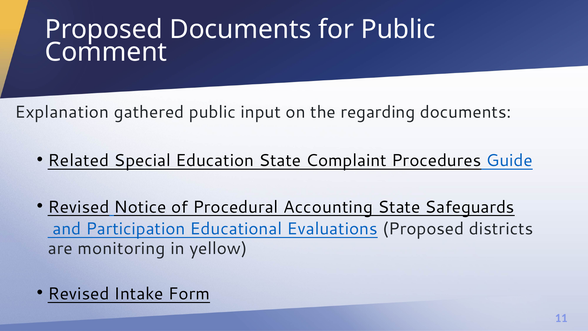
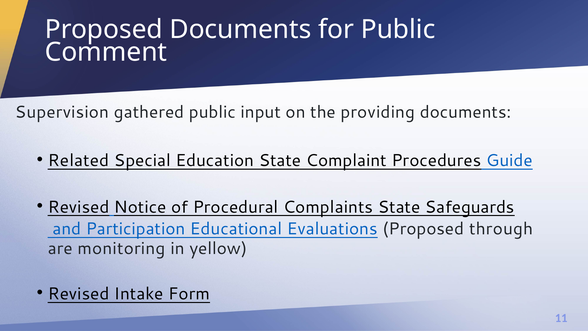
Explanation: Explanation -> Supervision
regarding: regarding -> providing
Accounting: Accounting -> Complaints
districts: districts -> through
